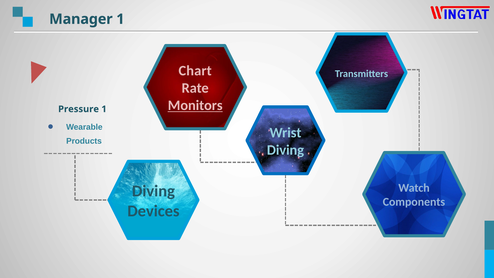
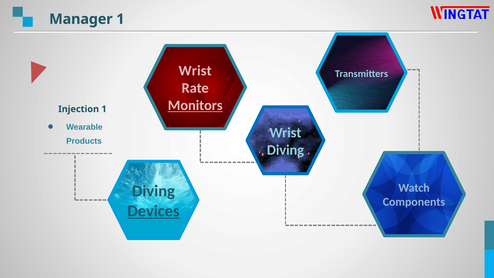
Chart at (195, 71): Chart -> Wrist
Pressure: Pressure -> Injection
Devices underline: none -> present
